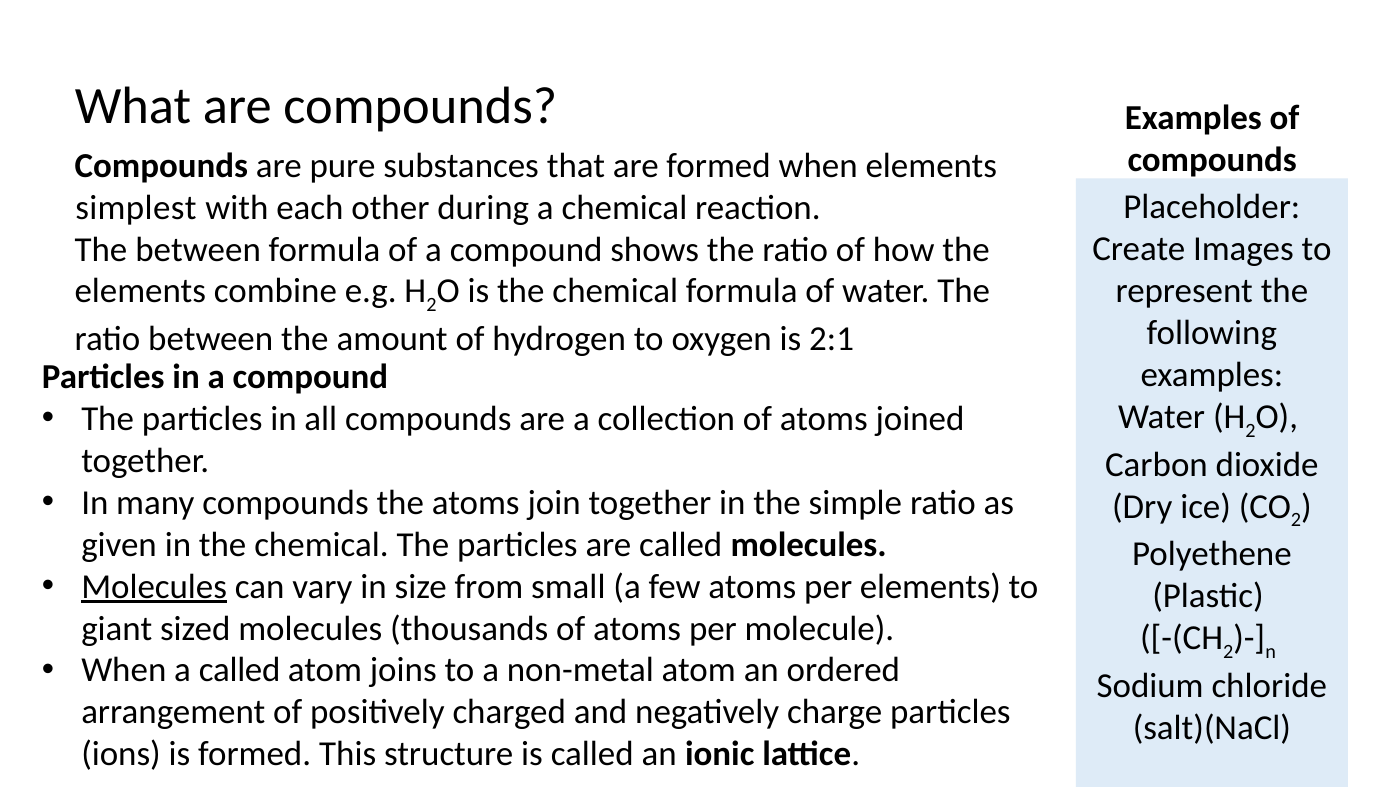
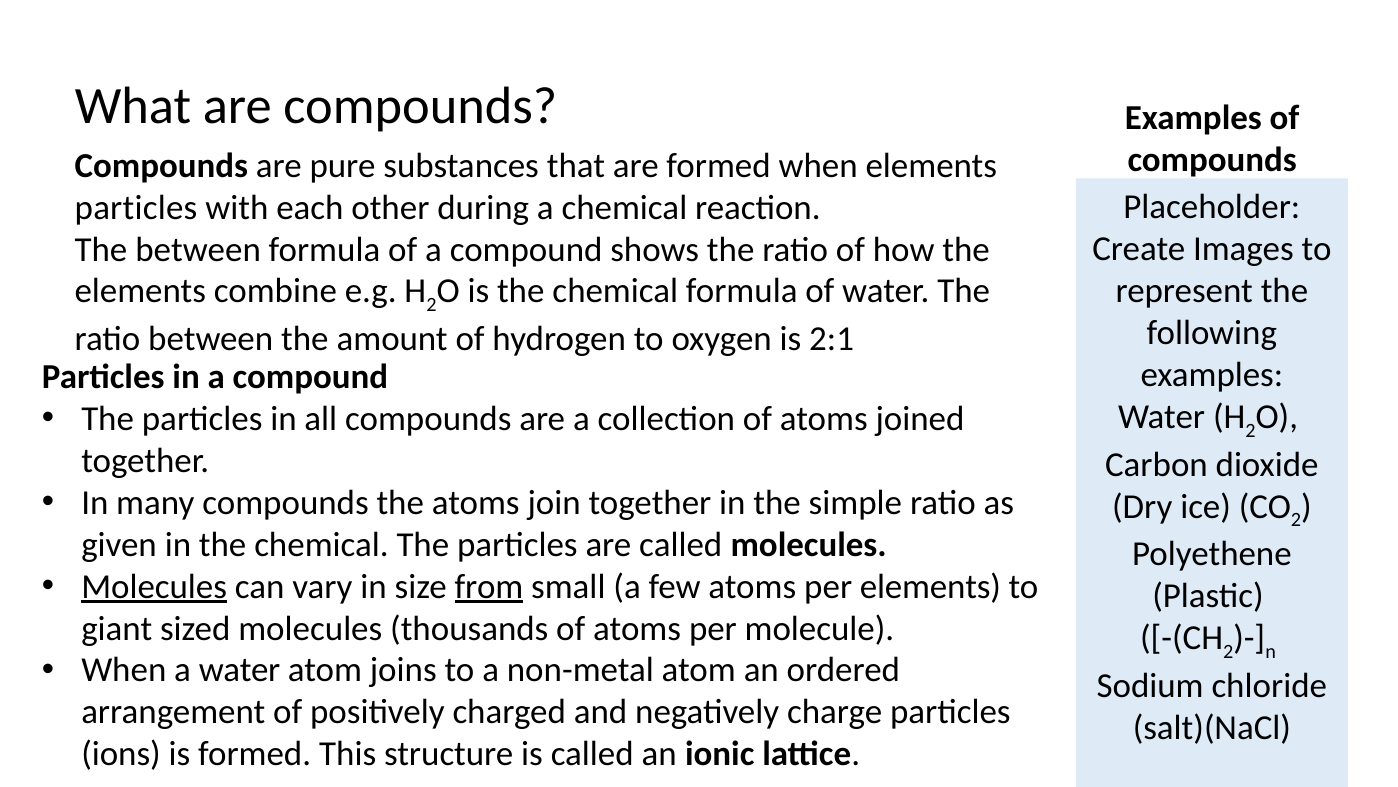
simplest at (136, 207): simplest -> particles
from underline: none -> present
a called: called -> water
